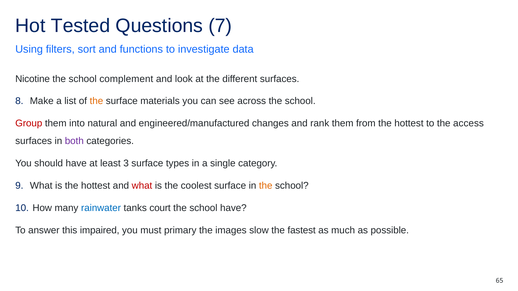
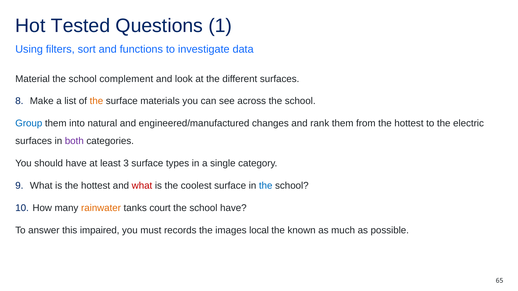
7: 7 -> 1
Nicotine: Nicotine -> Material
Group colour: red -> blue
access: access -> electric
the at (266, 186) colour: orange -> blue
rainwater colour: blue -> orange
primary: primary -> records
slow: slow -> local
fastest: fastest -> known
